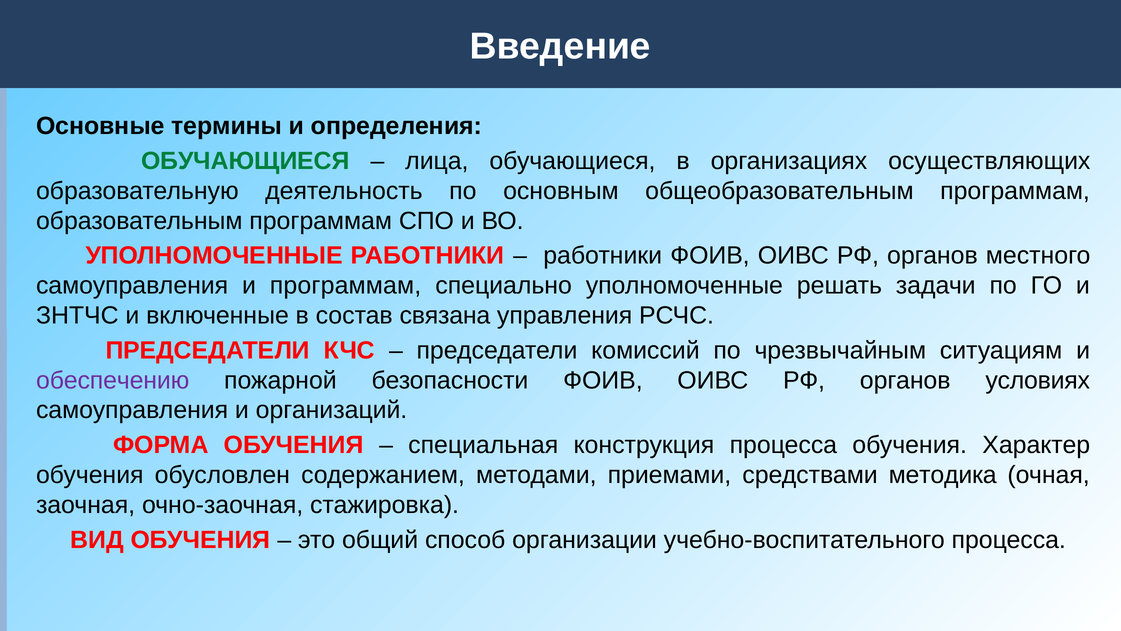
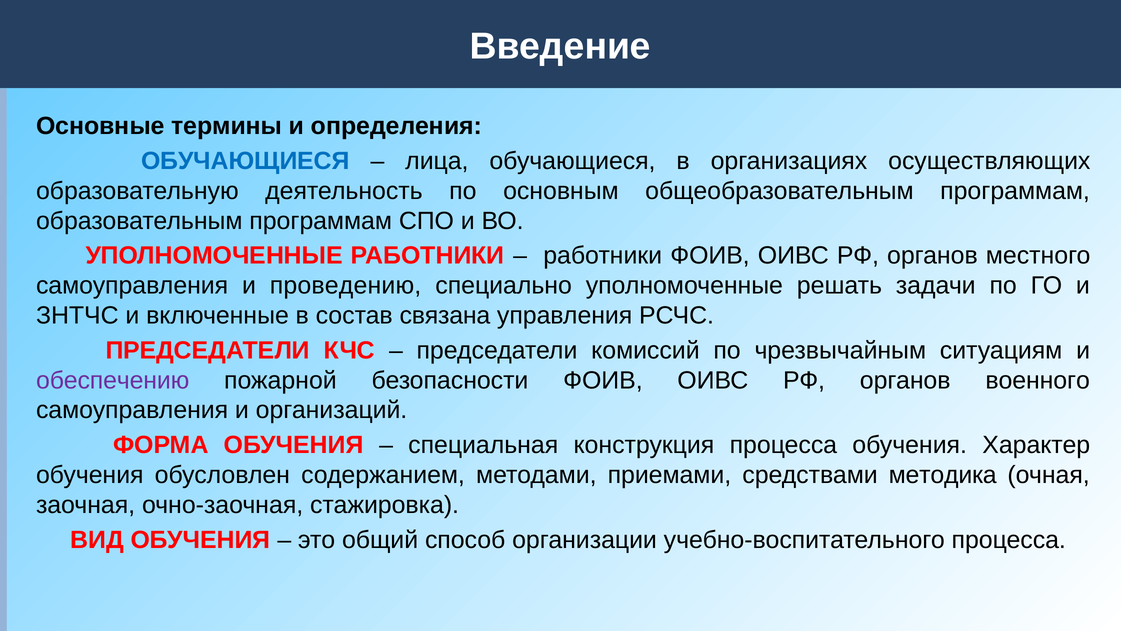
ОБУЧАЮЩИЕСЯ at (245, 161) colour: green -> blue
и программам: программам -> проведению
условиях: условиях -> военного
